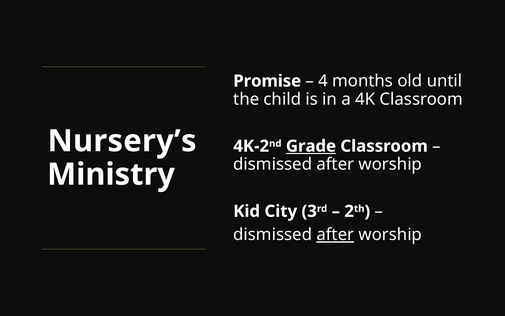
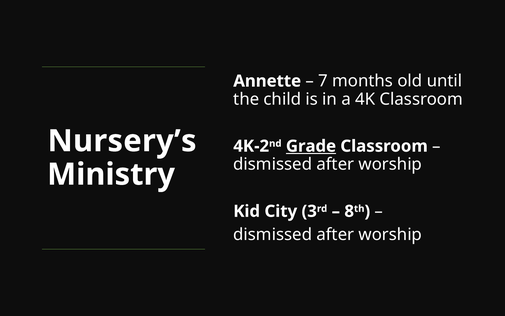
Promise: Promise -> Annette
4: 4 -> 7
2: 2 -> 8
after at (335, 234) underline: present -> none
